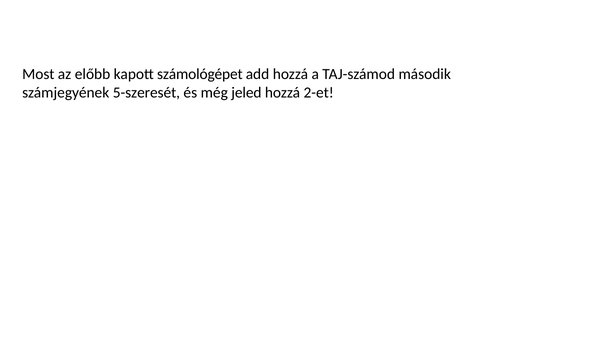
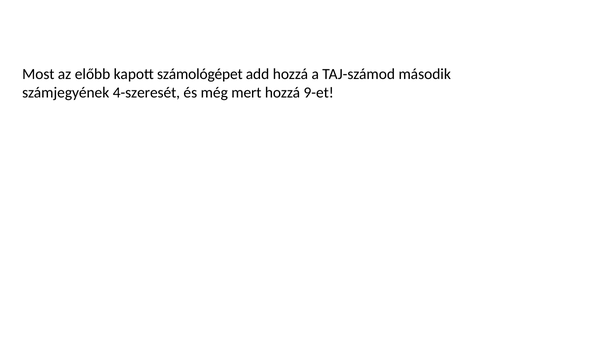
5-szeresét: 5-szeresét -> 4-szeresét
jeled: jeled -> mert
2-et: 2-et -> 9-et
